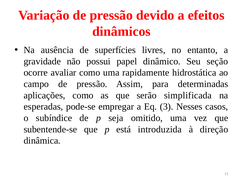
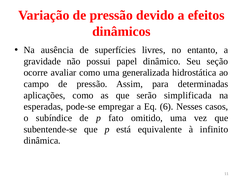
rapidamente: rapidamente -> generalizada
3: 3 -> 6
seja: seja -> fato
introduzida: introduzida -> equivalente
direção: direção -> infinito
